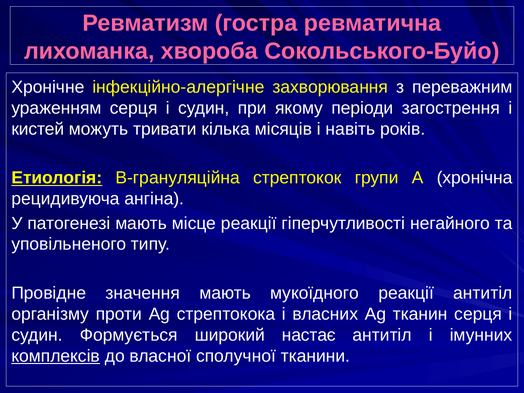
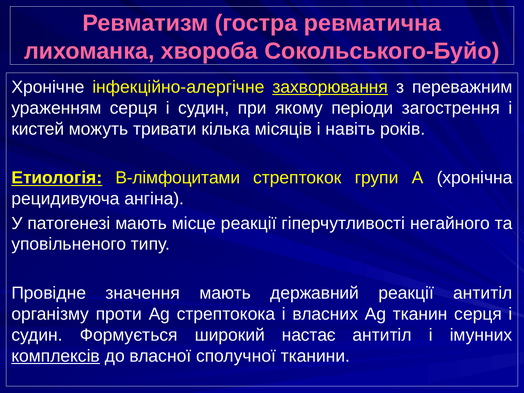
захворювання underline: none -> present
В-грануляційна: В-грануляційна -> В-лімфоцитами
мукоїдного: мукоїдного -> державний
